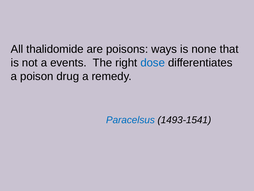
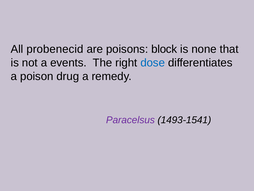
thalidomide: thalidomide -> probenecid
ways: ways -> block
Paracelsus colour: blue -> purple
